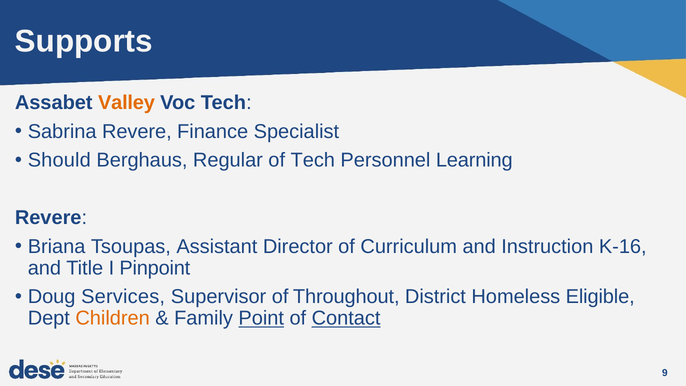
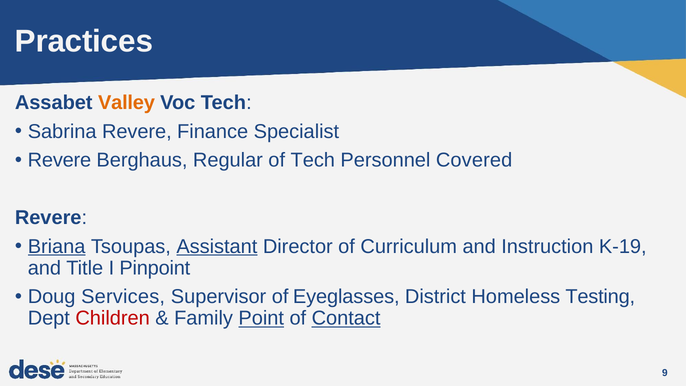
Supports: Supports -> Practices
Should at (59, 160): Should -> Revere
Learning: Learning -> Covered
Briana underline: none -> present
Assistant underline: none -> present
K-16: K-16 -> K-19
Throughout: Throughout -> Eyeglasses
Eligible: Eligible -> Testing
Children colour: orange -> red
